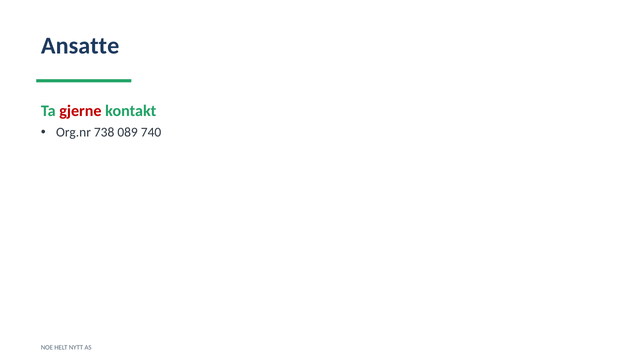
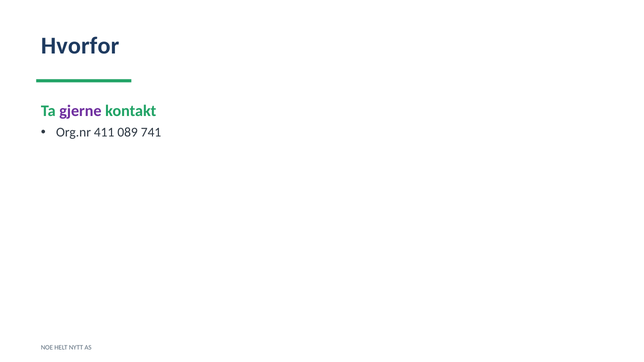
Ansatte: Ansatte -> Hvorfor
gjerne colour: red -> purple
738: 738 -> 411
740: 740 -> 741
